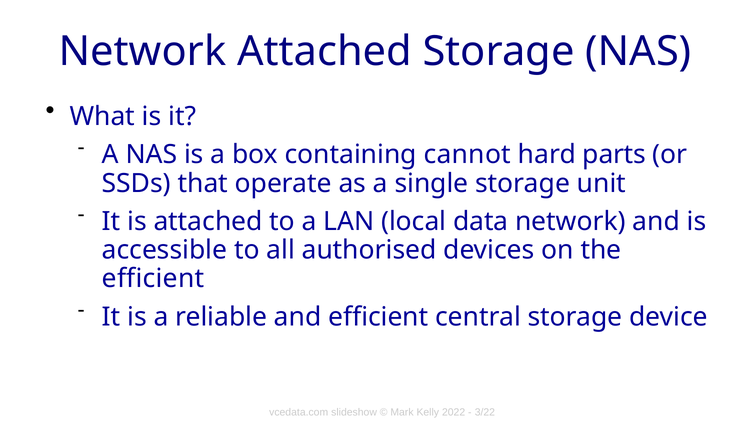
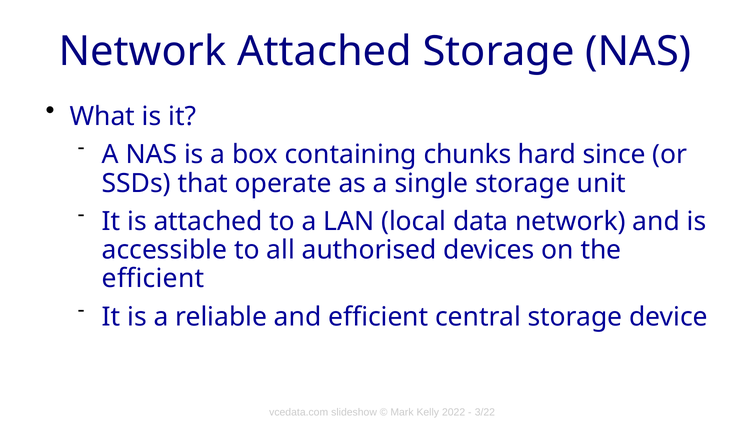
cannot: cannot -> chunks
parts: parts -> since
